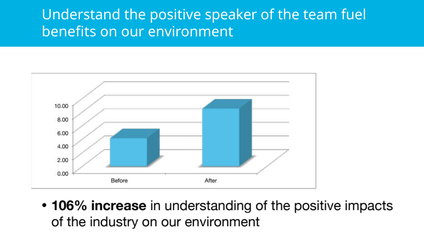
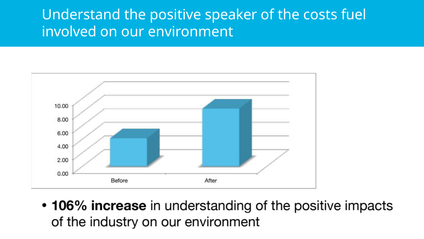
team: team -> costs
benefits: benefits -> involved
